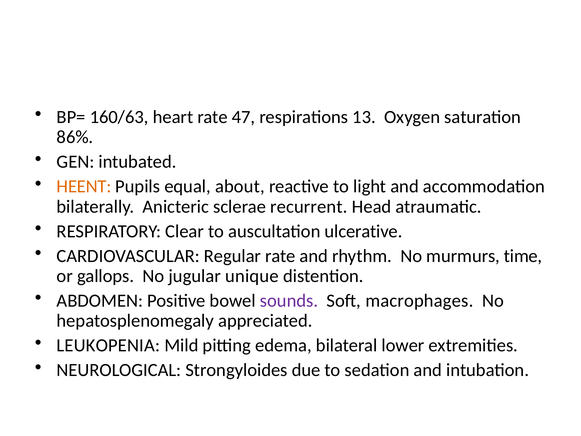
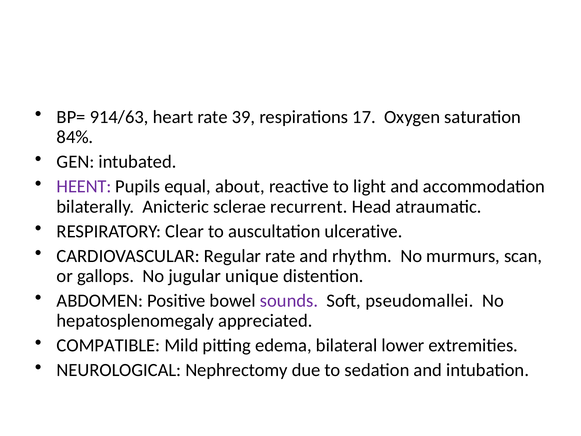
160/63: 160/63 -> 914/63
47: 47 -> 39
13: 13 -> 17
86%: 86% -> 84%
HEENT colour: orange -> purple
time: time -> scan
macrophages: macrophages -> pseudomallei
LEUKOPENIA: LEUKOPENIA -> COMPATIBLE
Strongyloides: Strongyloides -> Nephrectomy
